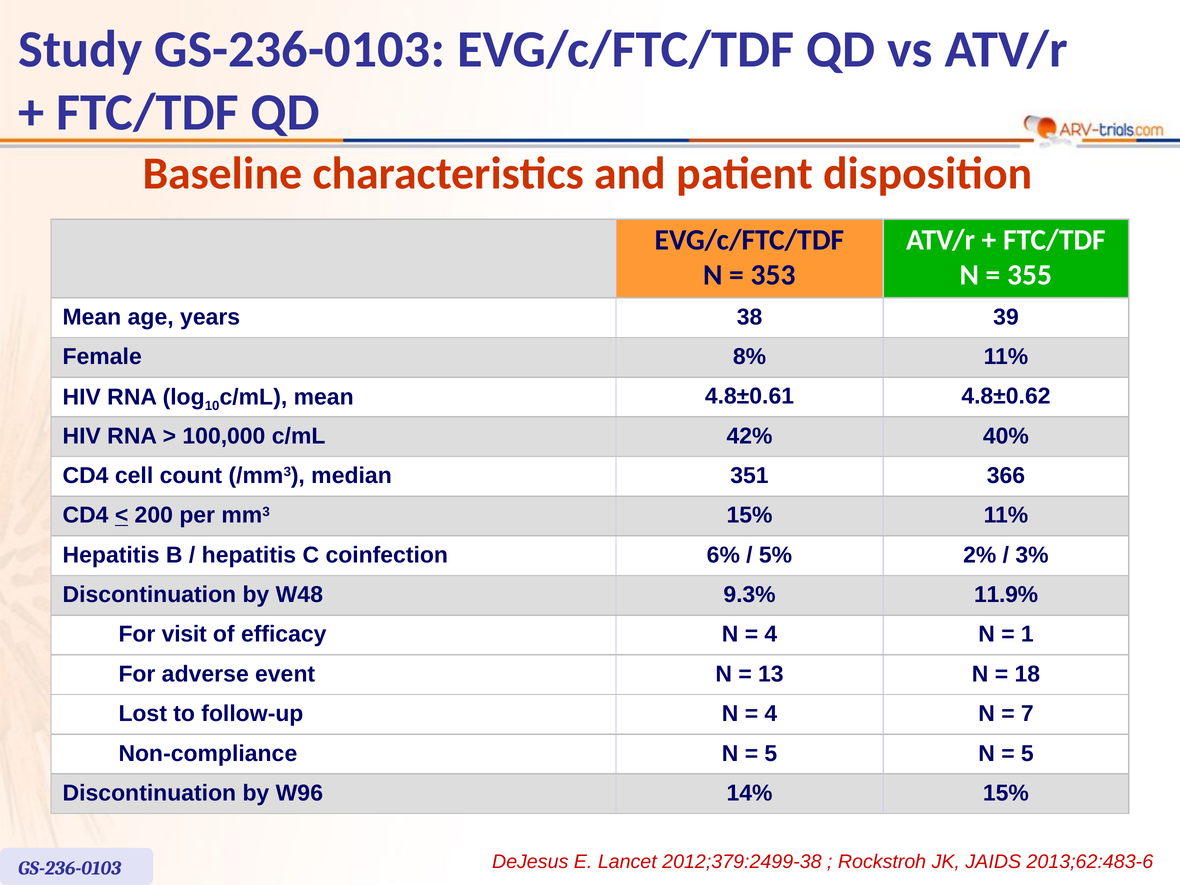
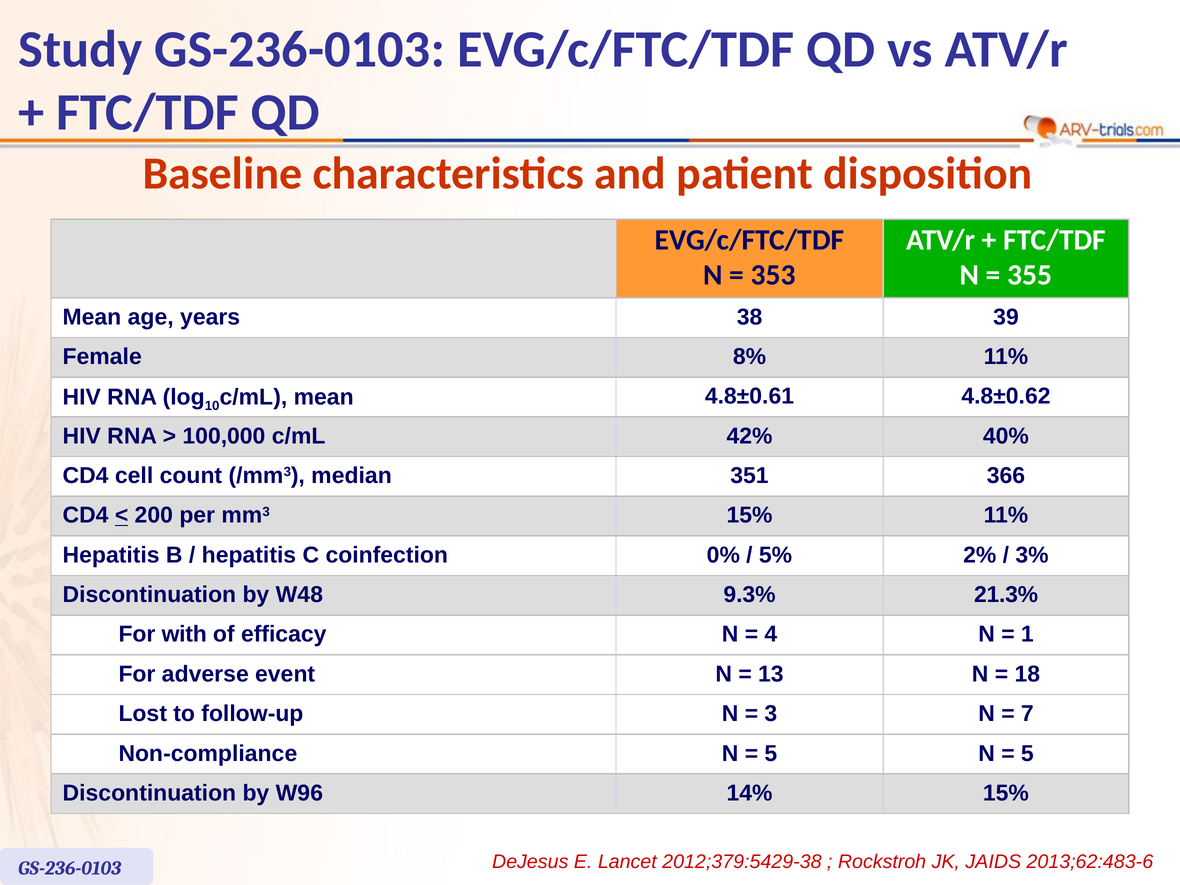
6%: 6% -> 0%
11.9%: 11.9% -> 21.3%
visit: visit -> with
4 at (771, 714): 4 -> 3
2012;379:2499-38: 2012;379:2499-38 -> 2012;379:5429-38
